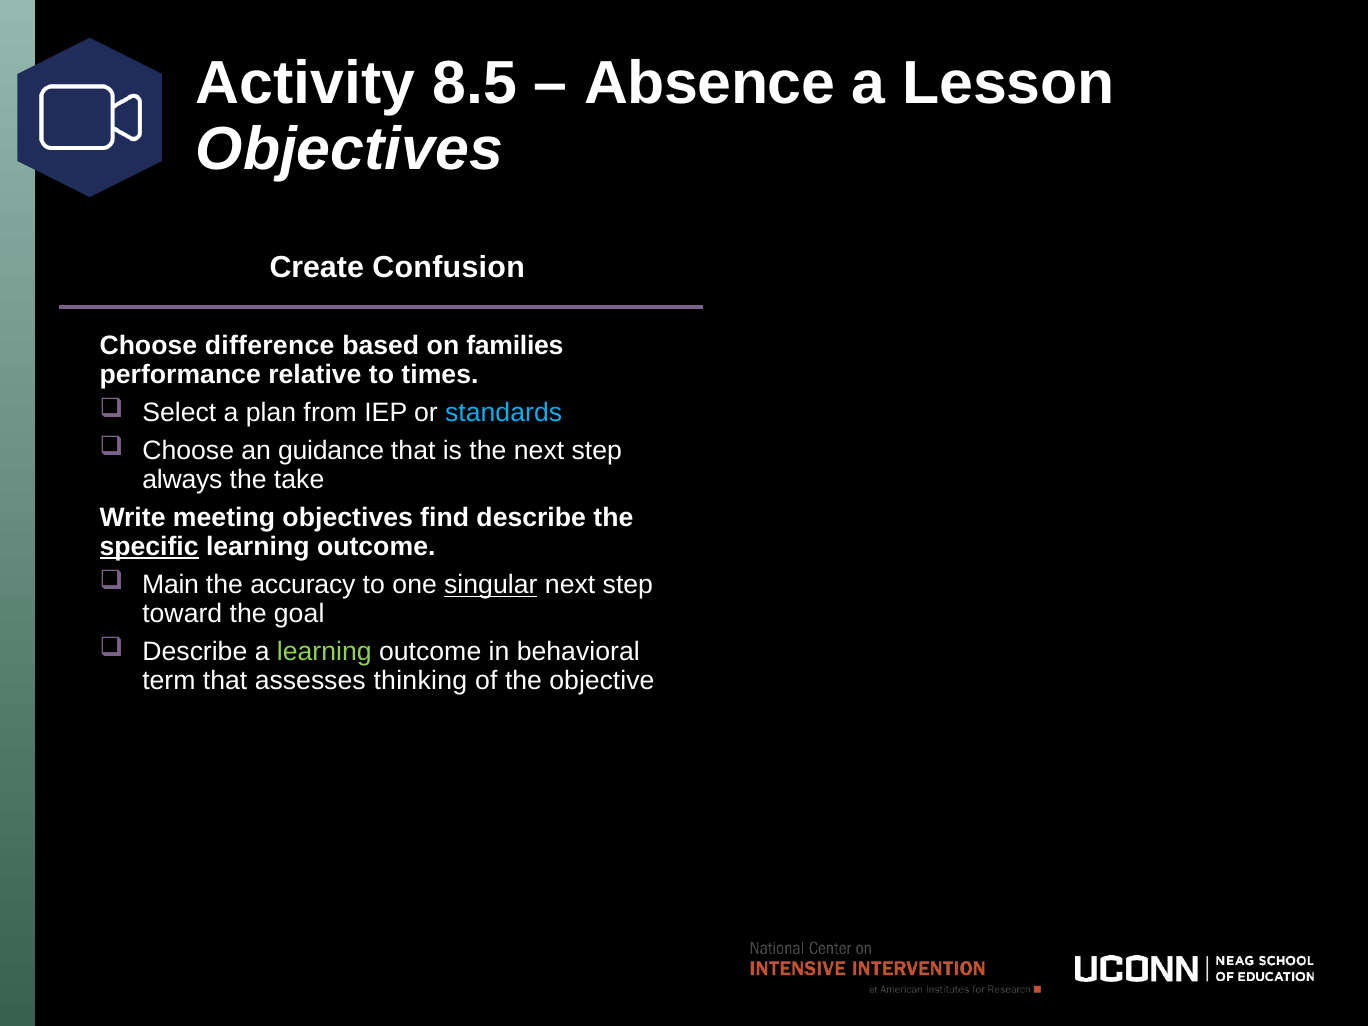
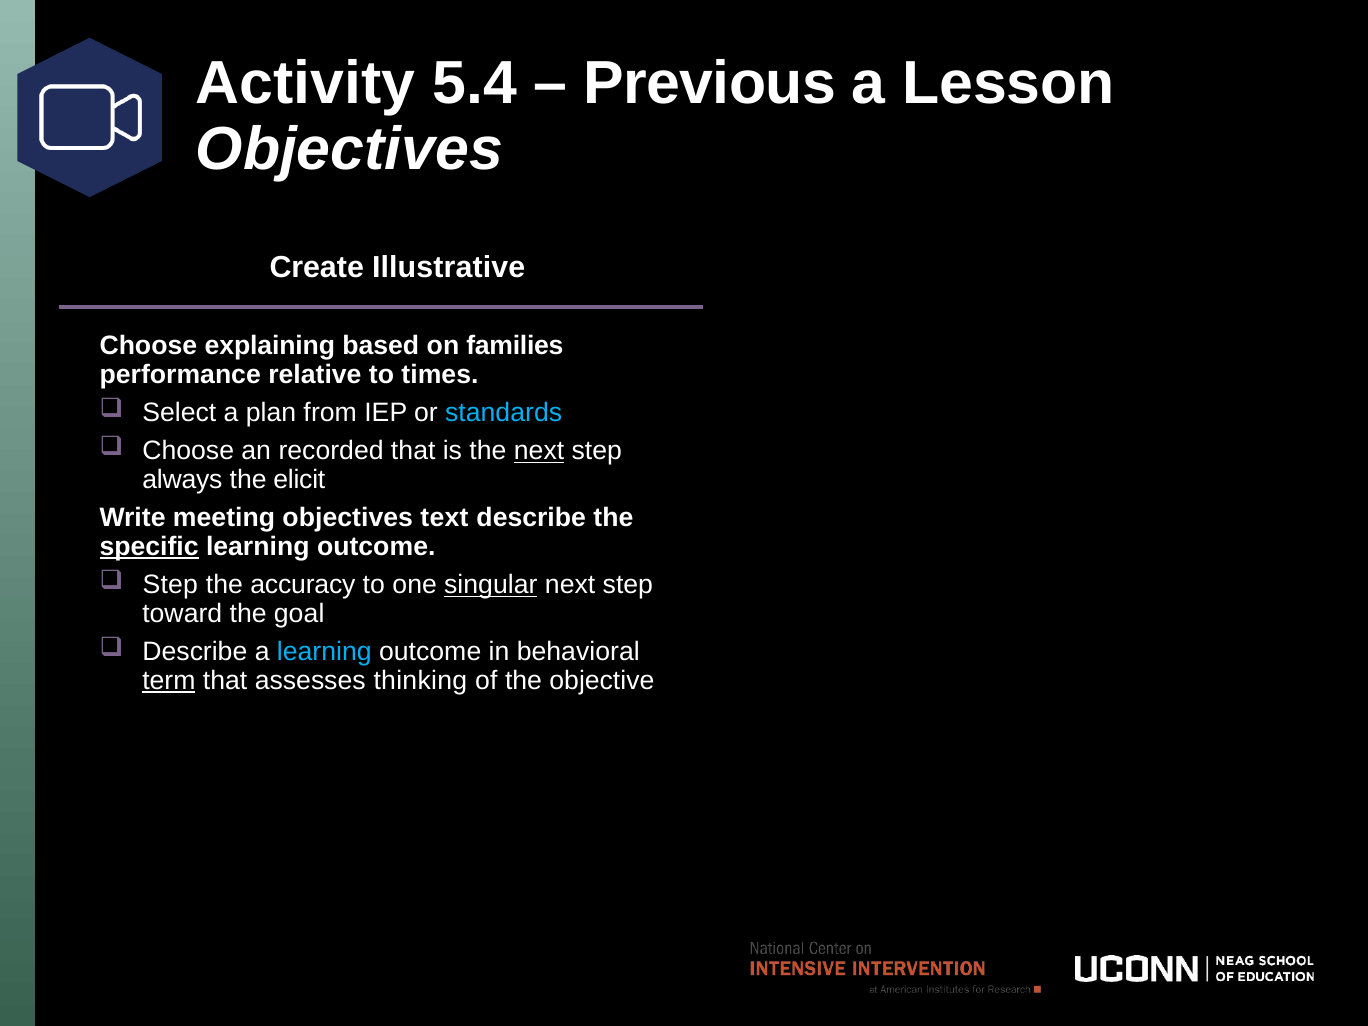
8.5: 8.5 -> 5.4
Absence: Absence -> Previous
Confusion: Confusion -> Illustrative
difference: difference -> explaining
guidance: guidance -> recorded
next at (539, 451) underline: none -> present
take: take -> elicit
find: find -> text
Main at (171, 585): Main -> Step
learning at (324, 652) colour: light green -> light blue
term underline: none -> present
